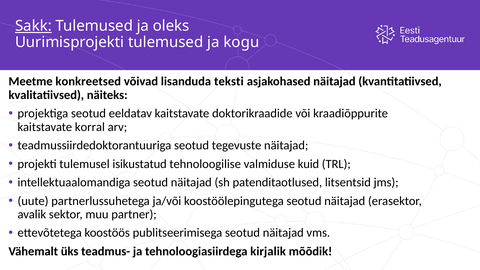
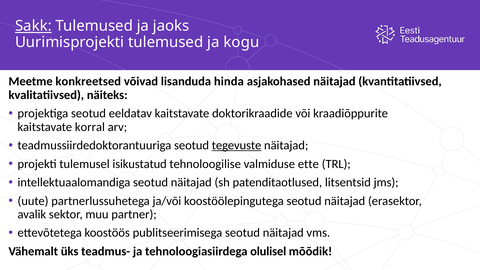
oleks: oleks -> jaoks
teksti: teksti -> hinda
tegevuste underline: none -> present
kuid: kuid -> ette
kirjalik: kirjalik -> olulisel
